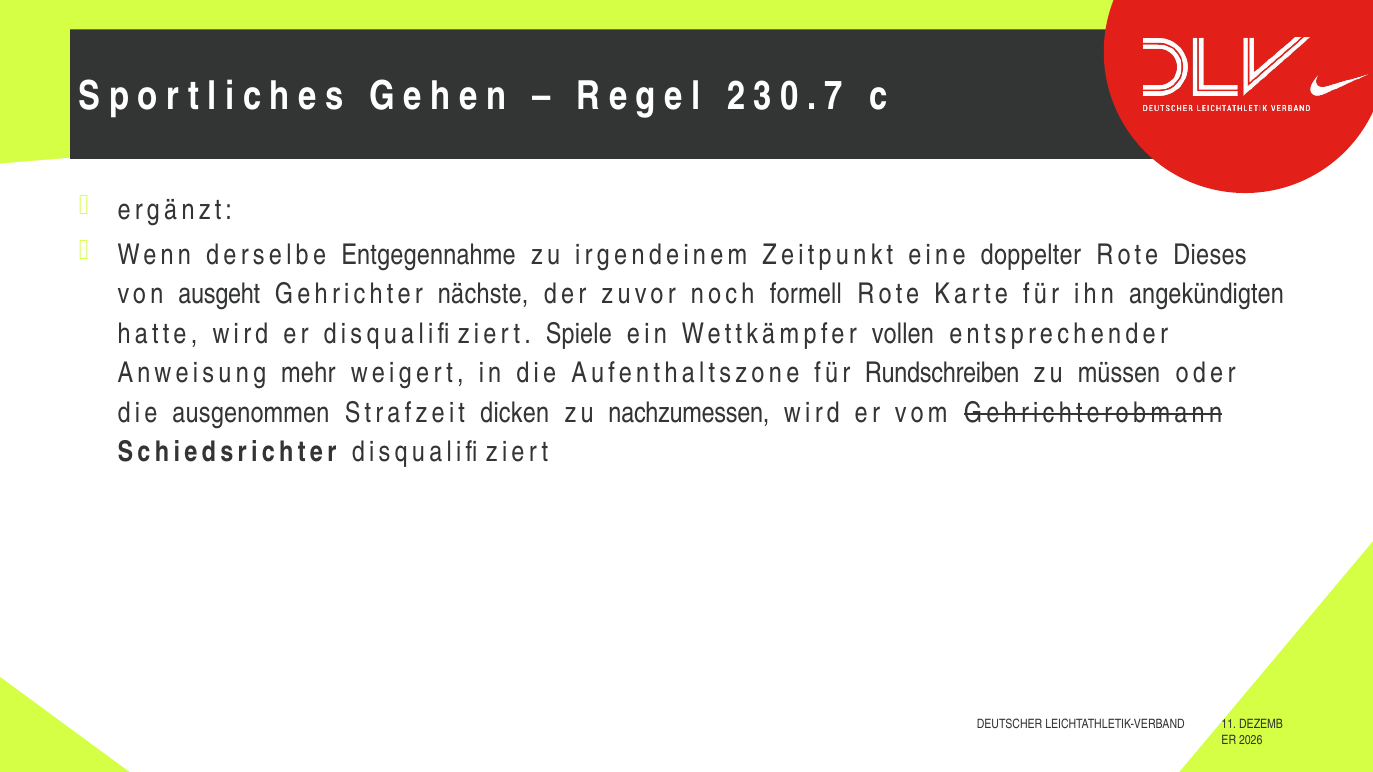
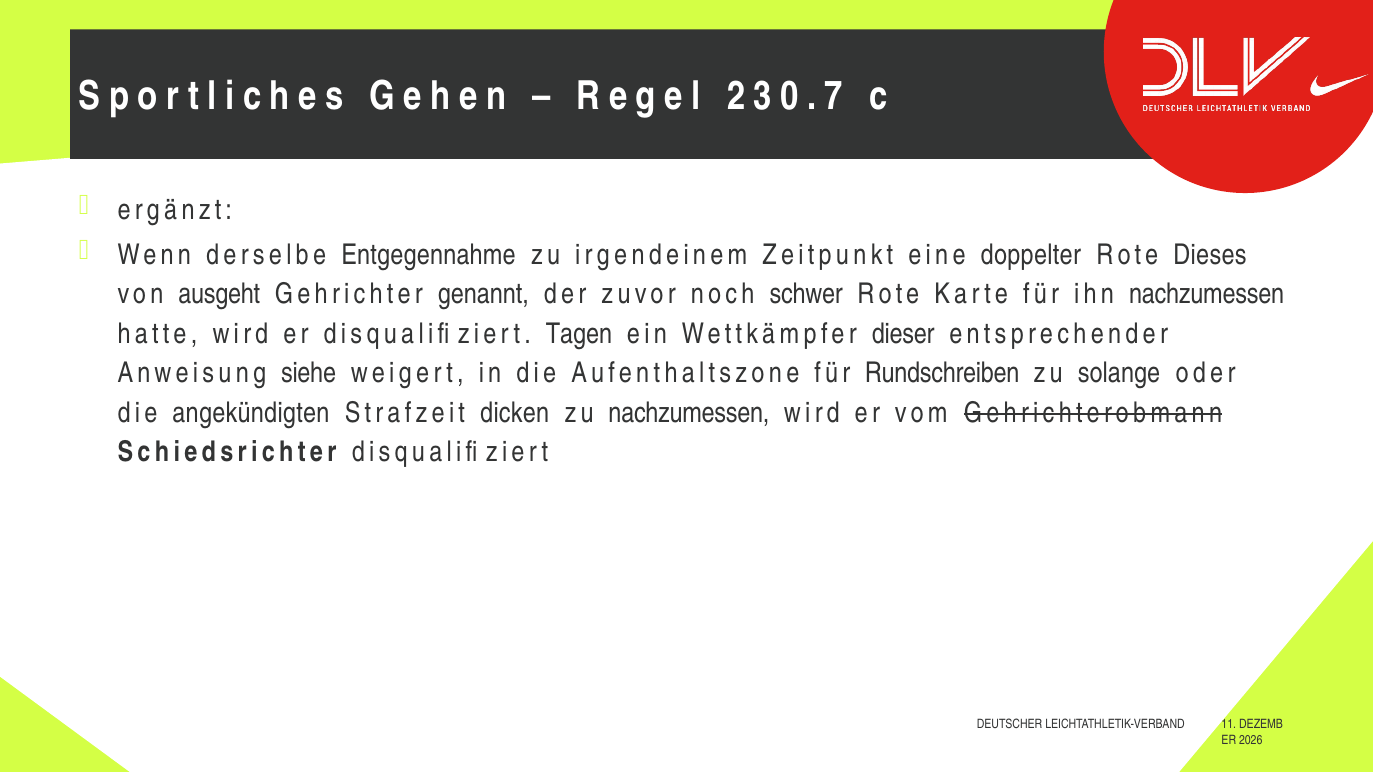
nächste: nächste -> genannt
formell: formell -> schwer
ihn angekündigten: angekündigten -> nachzumessen
Spiele: Spiele -> Tagen
vollen: vollen -> dieser
mehr: mehr -> siehe
müssen: müssen -> solange
ausgenommen: ausgenommen -> angekündigten
